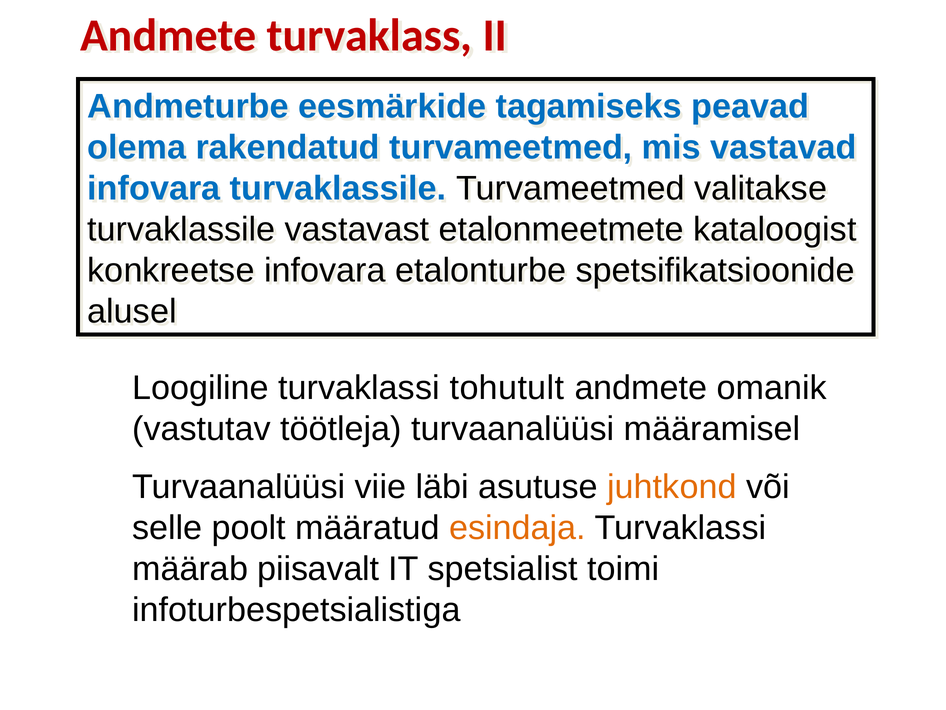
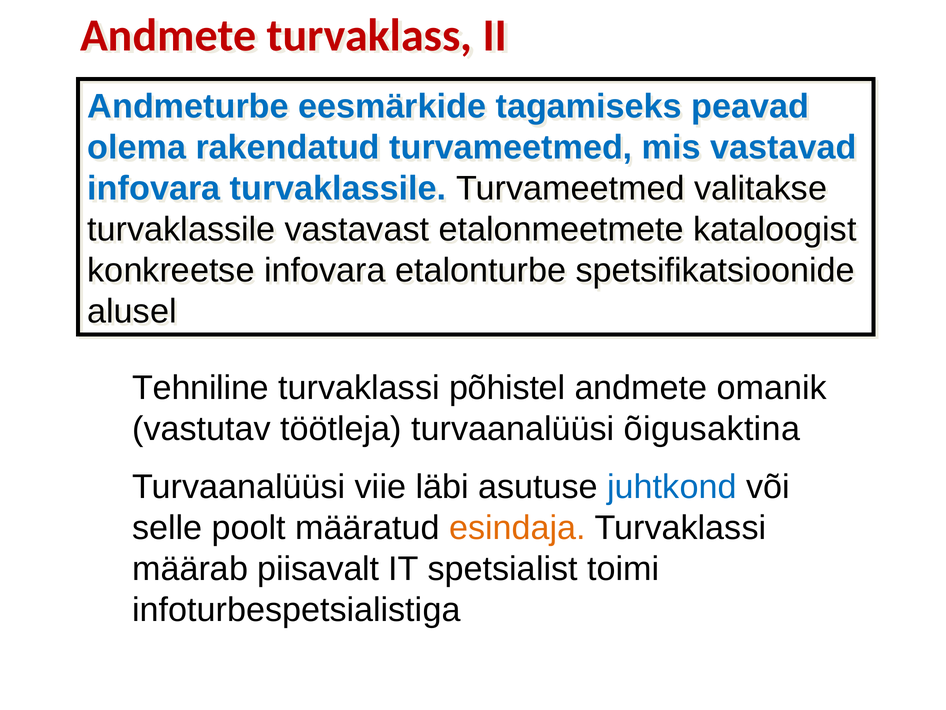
Loogiline: Loogiline -> Tehniline
tohutult: tohutult -> põhistel
määramisel: määramisel -> õigusaktina
juhtkond colour: orange -> blue
